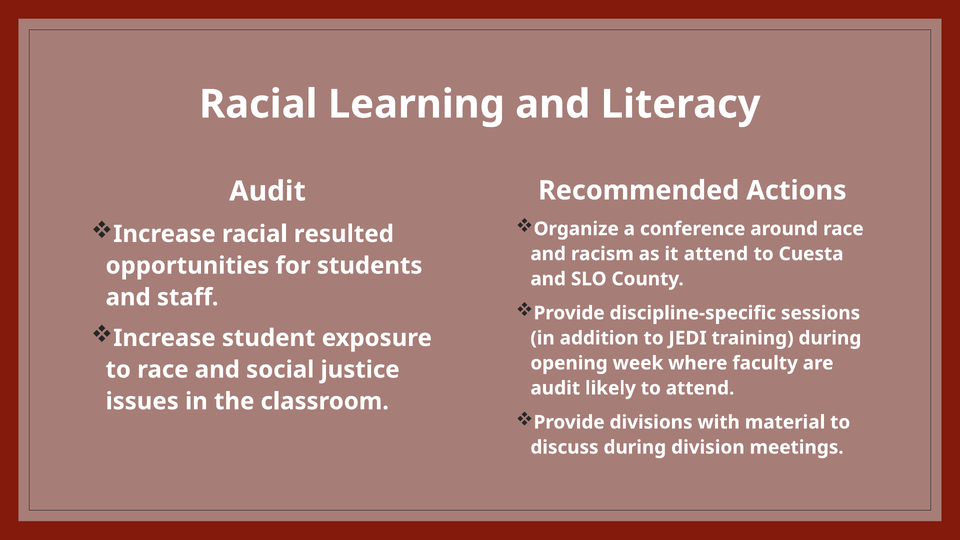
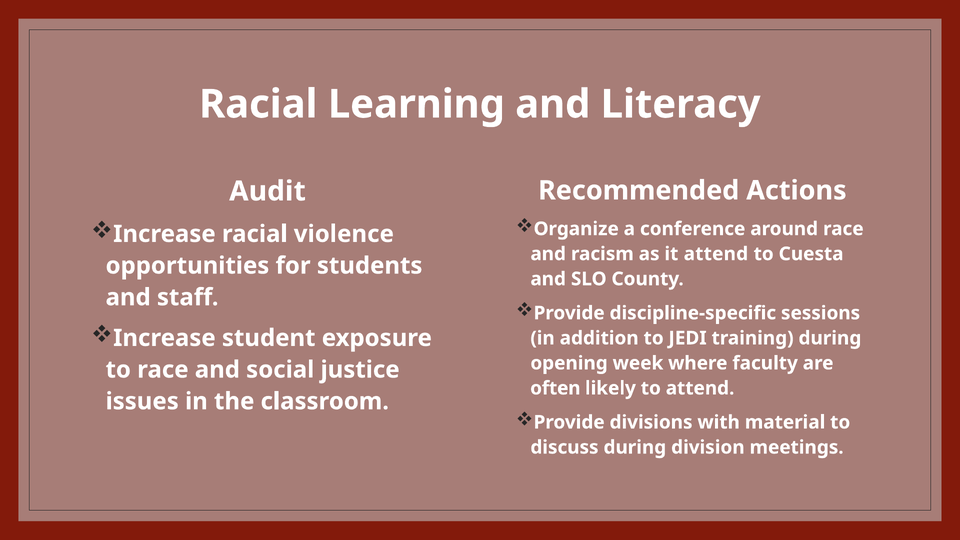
resulted: resulted -> violence
audit at (555, 388): audit -> often
